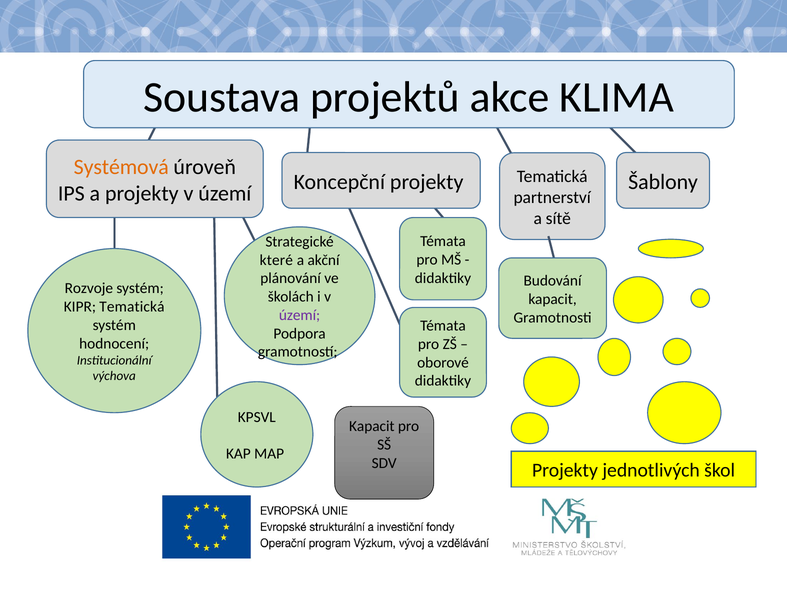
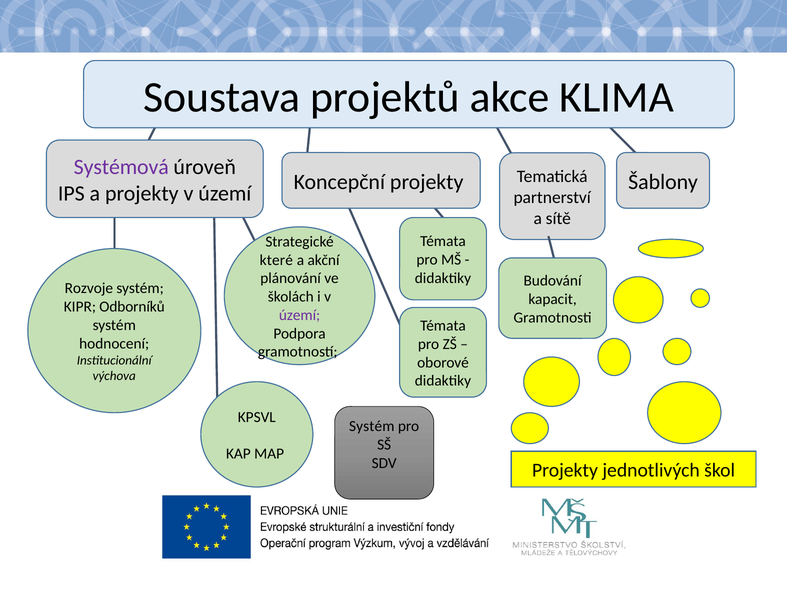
Systémová colour: orange -> purple
KIPR Tematická: Tematická -> Odborníků
Kapacit at (372, 426): Kapacit -> Systém
